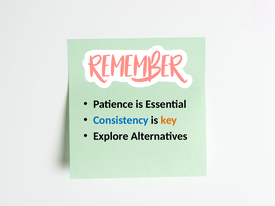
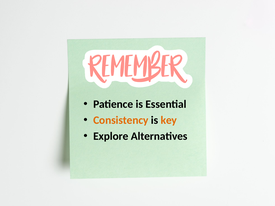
Consistency colour: blue -> orange
